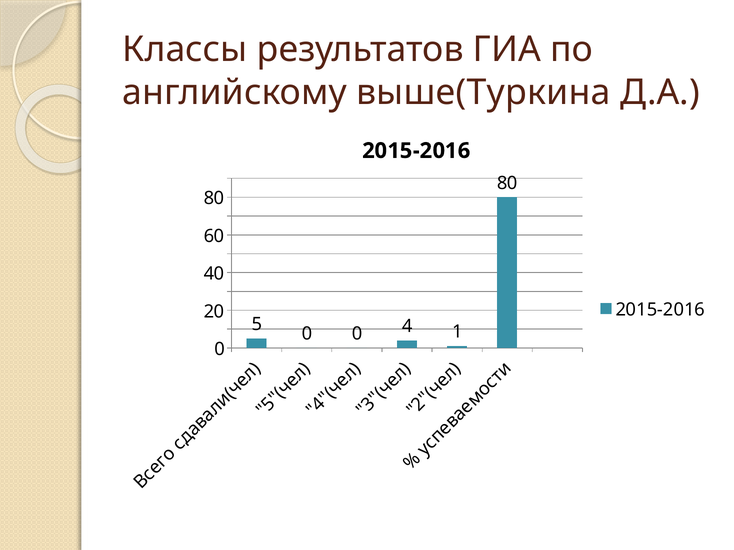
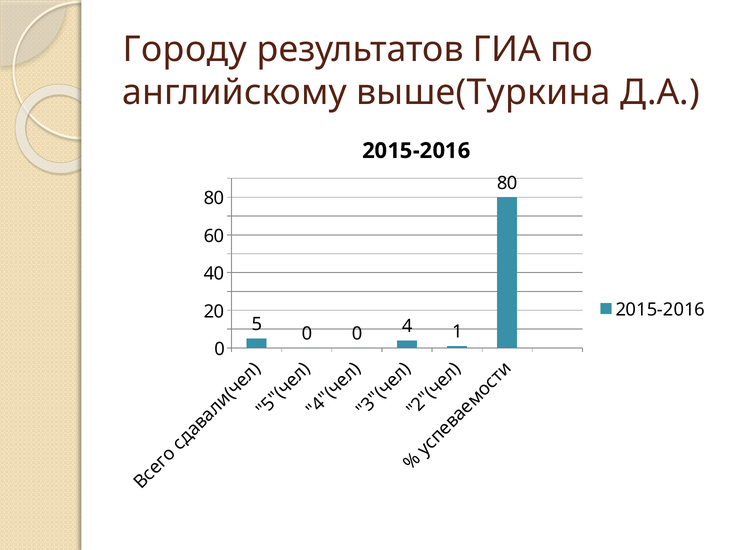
Классы: Классы -> Городу
